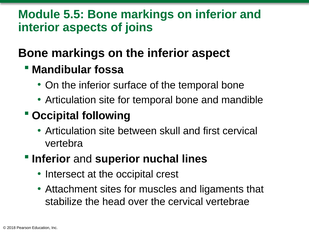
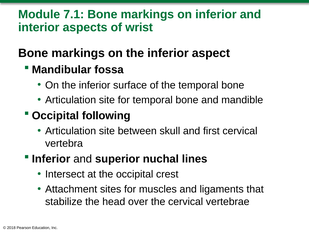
5.5: 5.5 -> 7.1
joins: joins -> wrist
